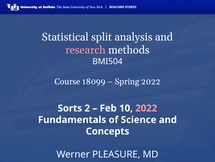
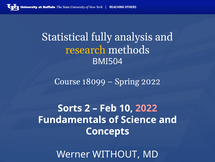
split: split -> fully
research colour: pink -> yellow
PLEASURE: PLEASURE -> WITHOUT
